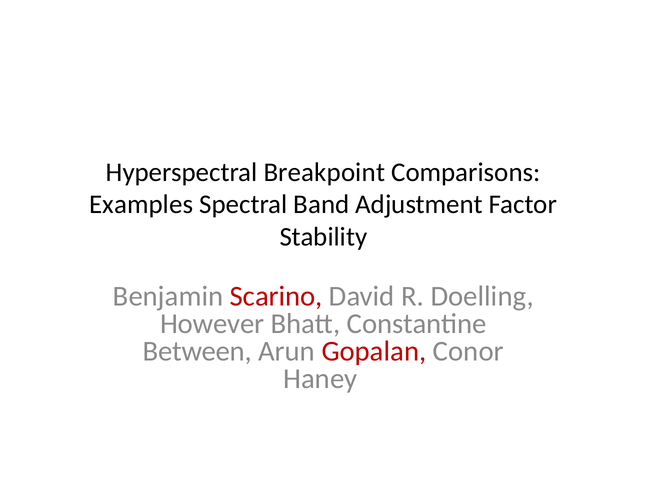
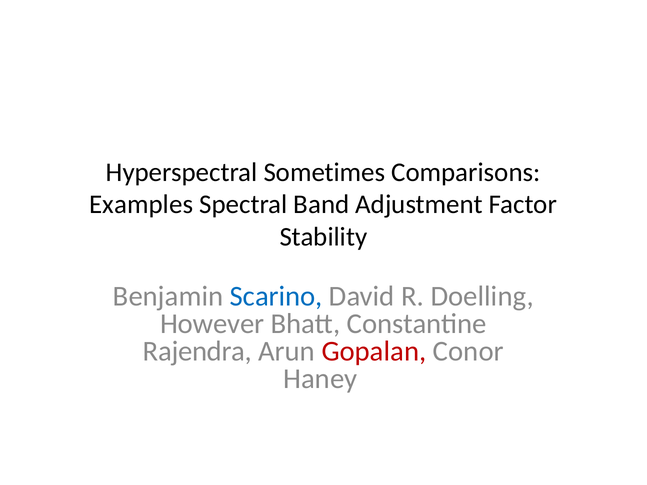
Breakpoint: Breakpoint -> Sometimes
Scarino colour: red -> blue
Between: Between -> Rajendra
